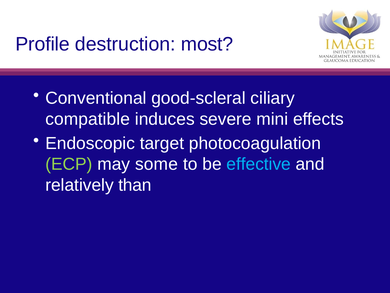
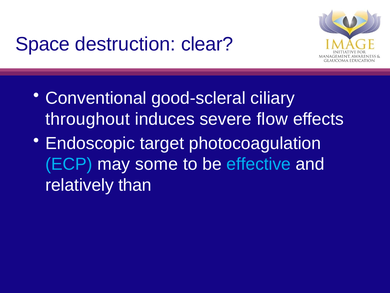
Profile: Profile -> Space
most: most -> clear
compatible: compatible -> throughout
mini: mini -> flow
ECP colour: light green -> light blue
